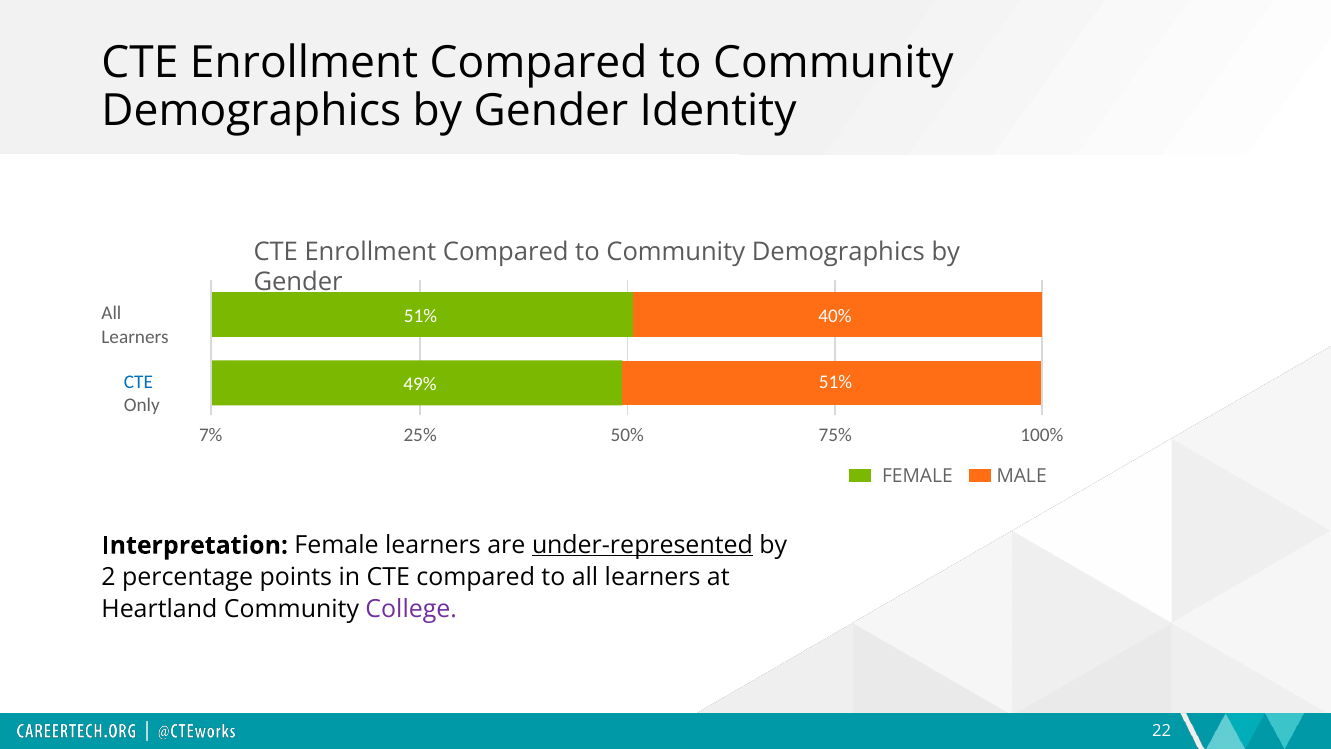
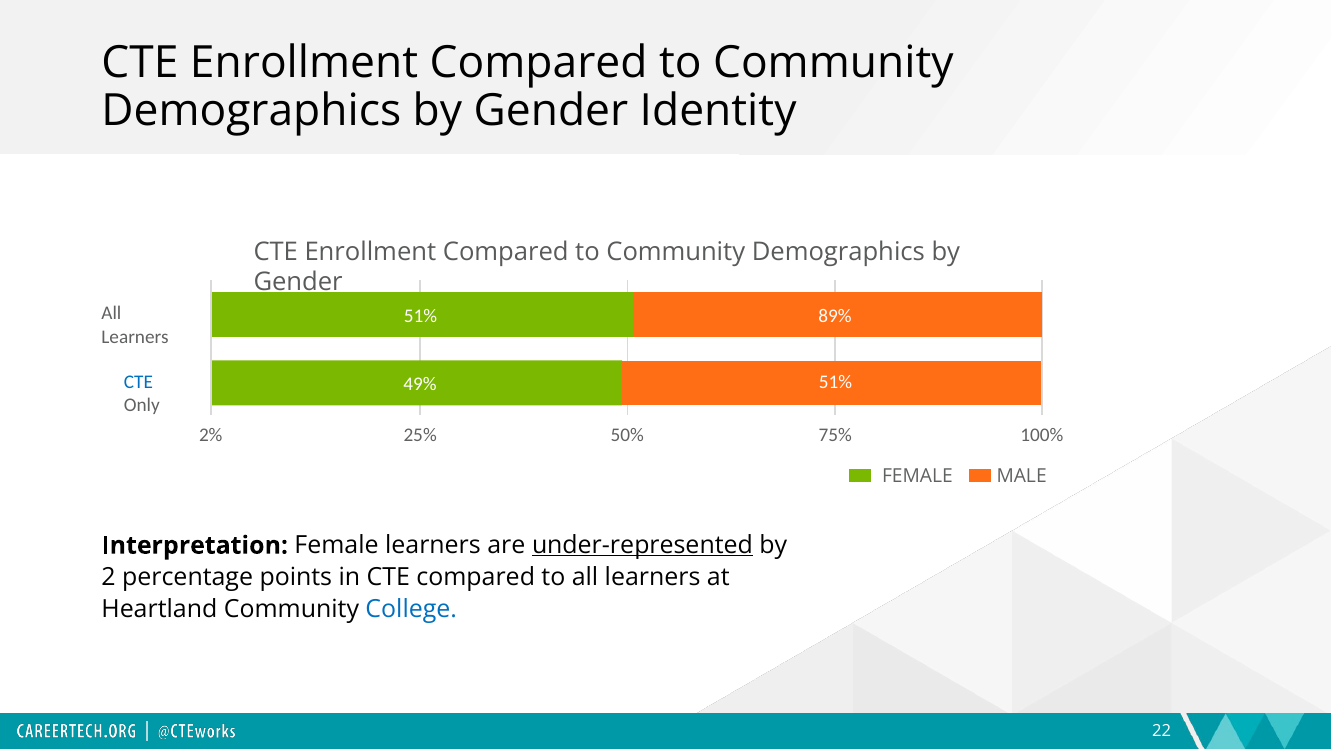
40%: 40% -> 89%
7%: 7% -> 2%
College colour: purple -> blue
